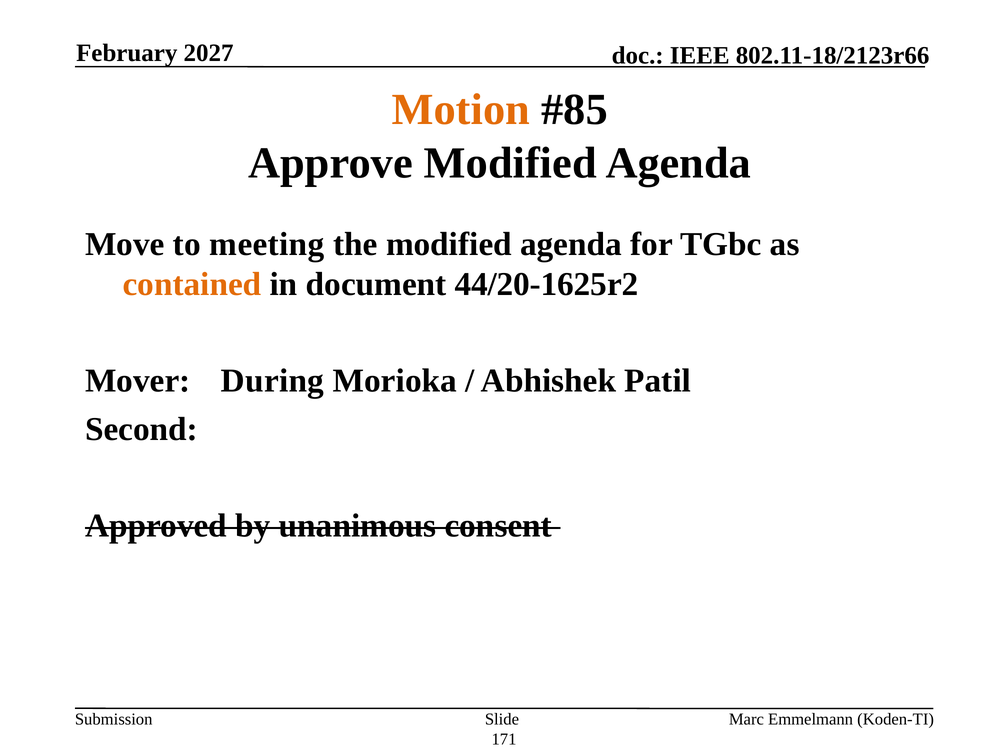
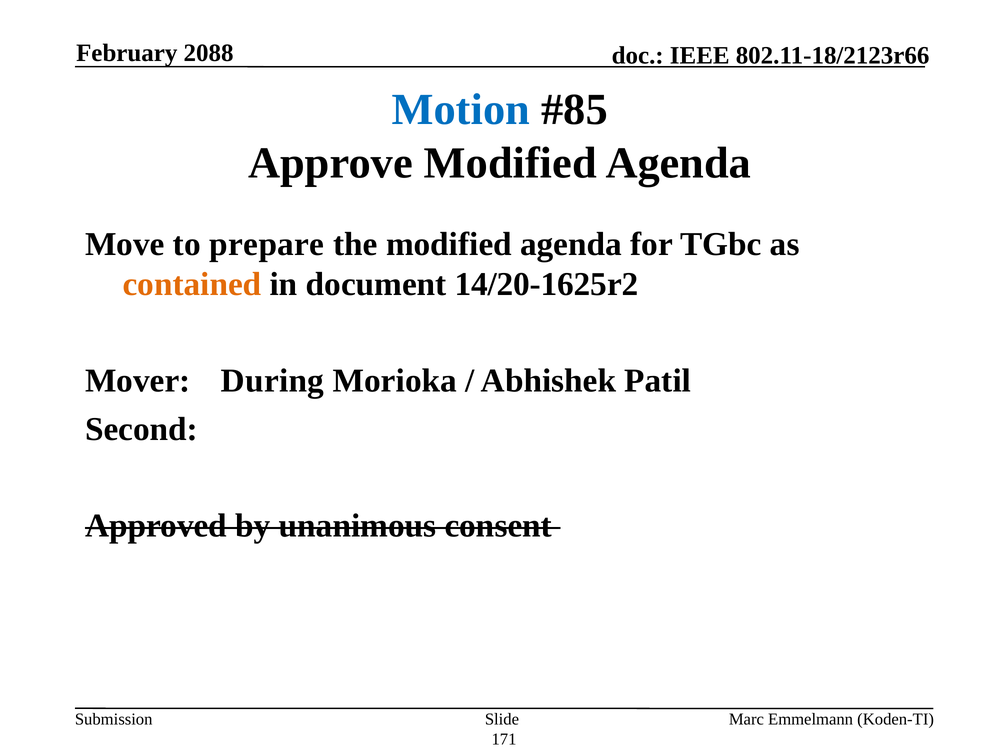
2027: 2027 -> 2088
Motion colour: orange -> blue
meeting: meeting -> prepare
44/20-1625r2: 44/20-1625r2 -> 14/20-1625r2
